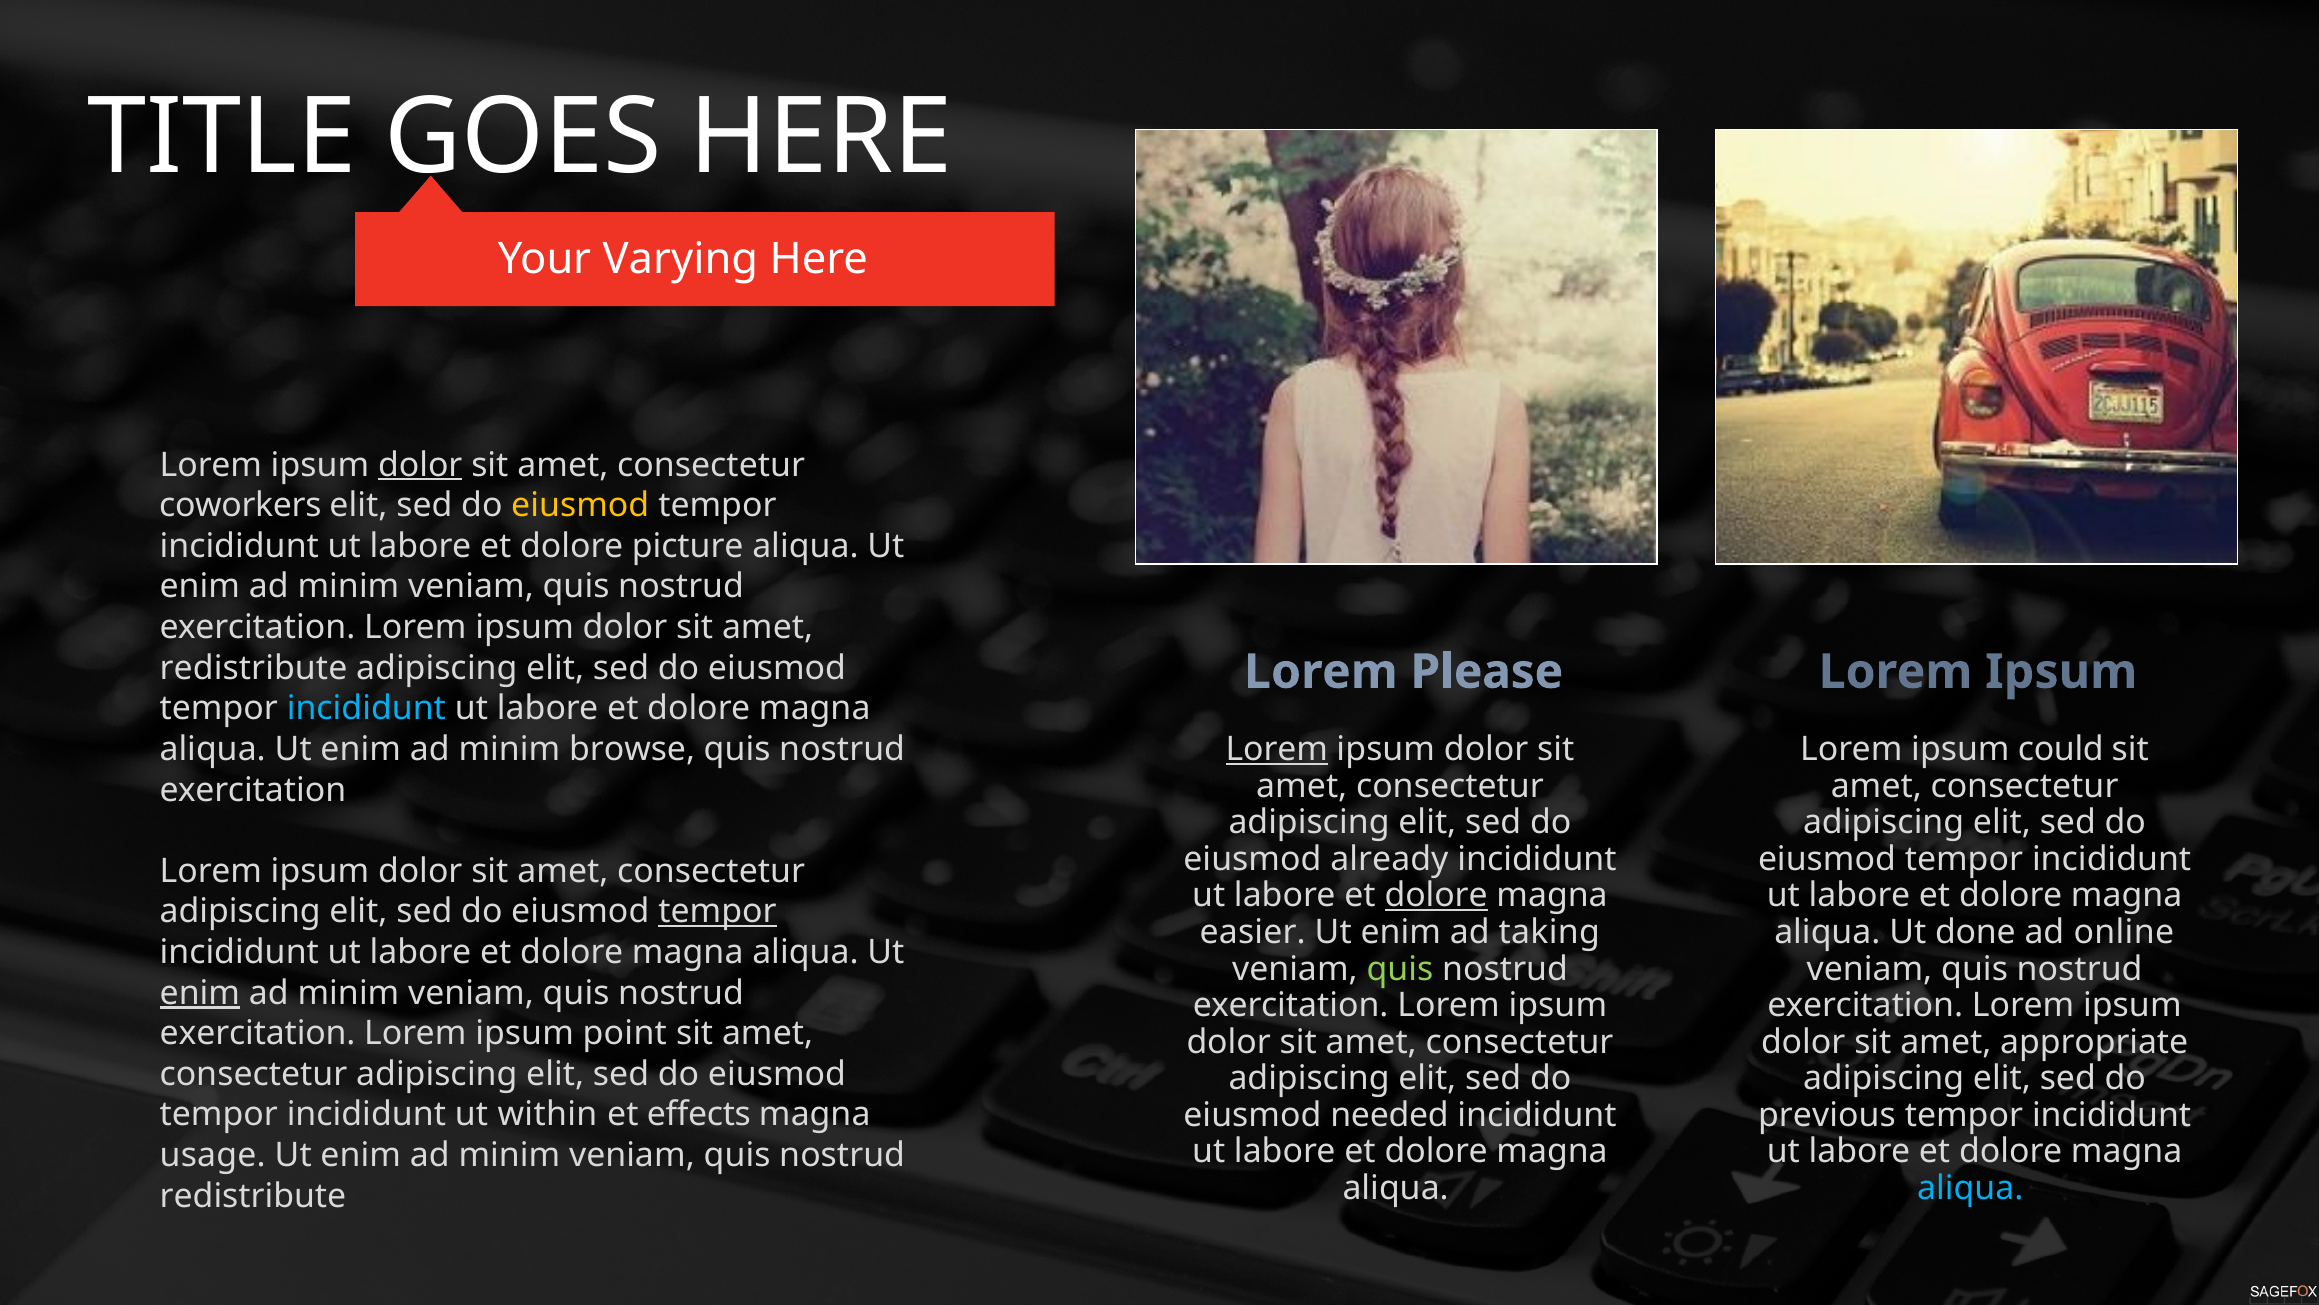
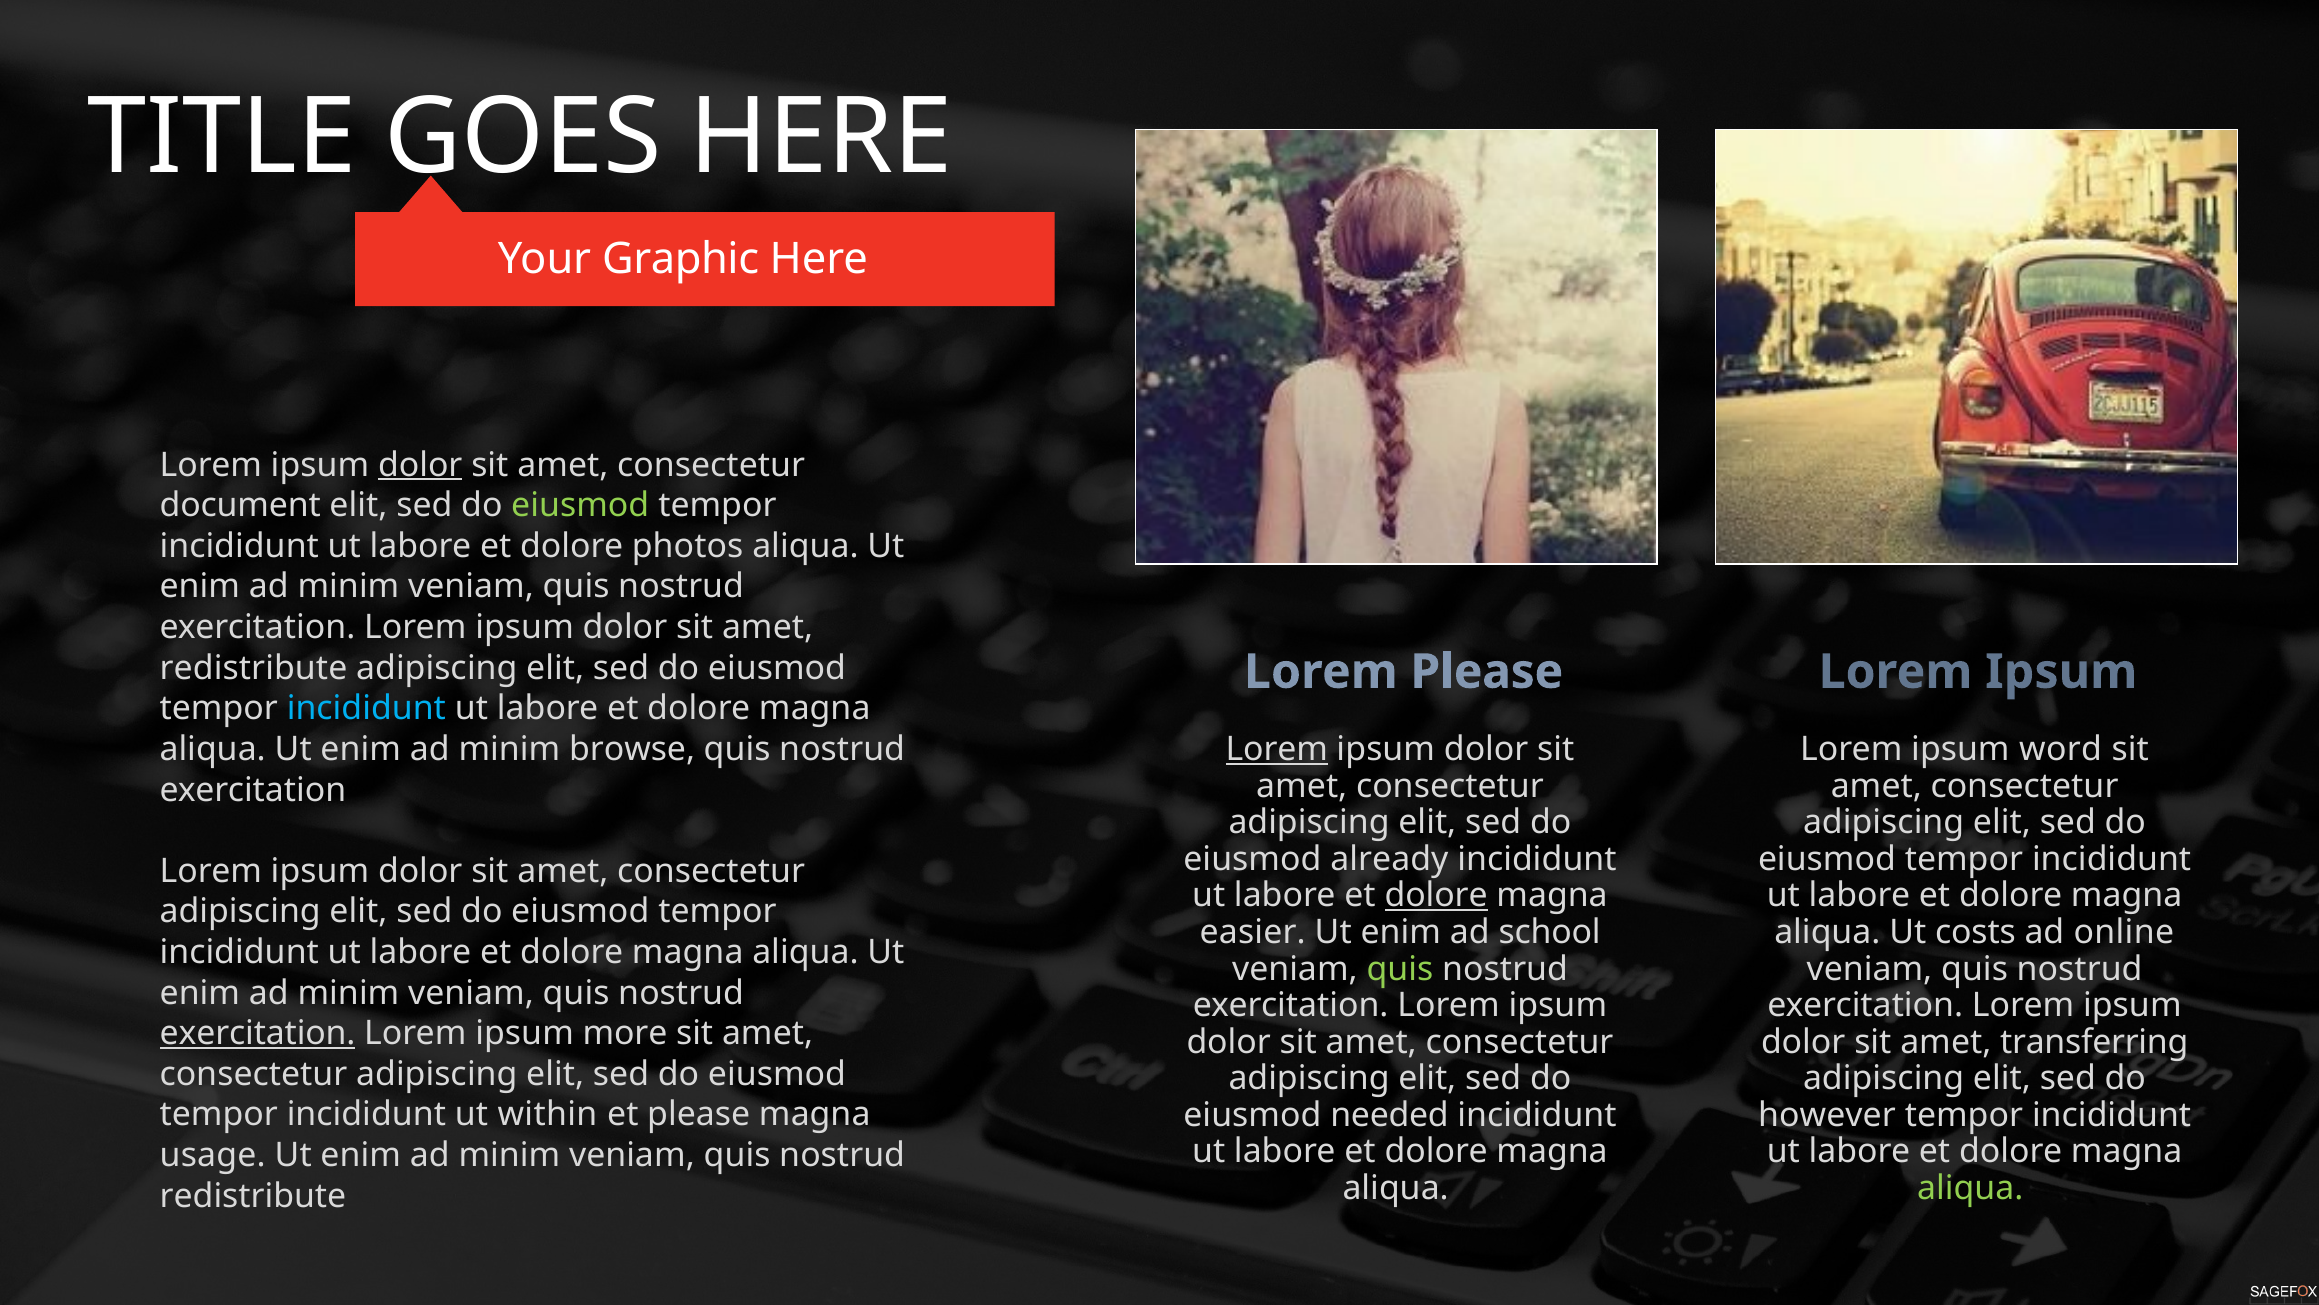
Varying: Varying -> Graphic
coworkers: coworkers -> document
eiusmod at (580, 505) colour: yellow -> light green
picture: picture -> photos
could: could -> word
tempor at (717, 911) underline: present -> none
taking: taking -> school
done: done -> costs
enim at (200, 993) underline: present -> none
exercitation at (258, 1033) underline: none -> present
point: point -> more
appropriate: appropriate -> transferring
et effects: effects -> please
previous: previous -> however
aliqua at (1970, 1188) colour: light blue -> light green
